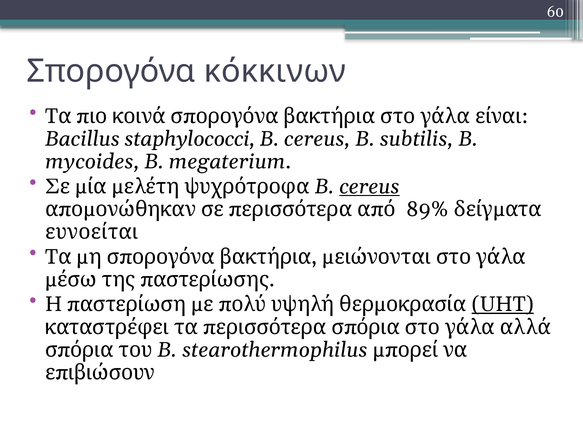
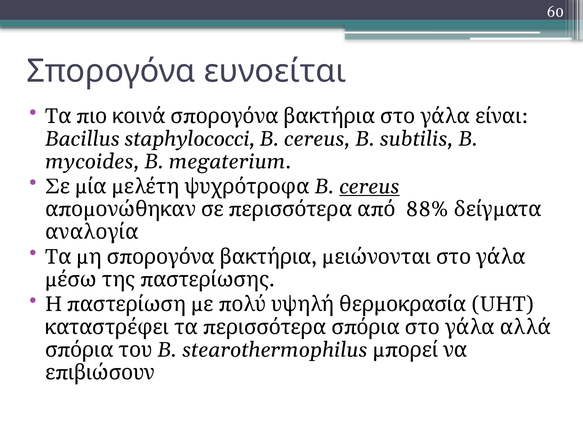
κόκκινων: κόκκινων -> ευνοείται
89%: 89% -> 88%
ευνοείται: ευνοείται -> αναλογία
UHT underline: present -> none
